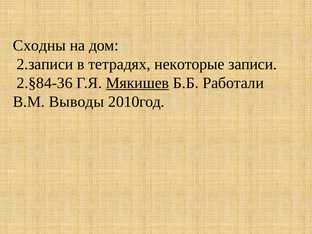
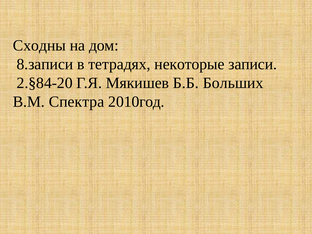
2.записи: 2.записи -> 8.записи
2.§84-36: 2.§84-36 -> 2.§84-20
Мякишев underline: present -> none
Работали: Работали -> Больших
Выводы: Выводы -> Спектра
